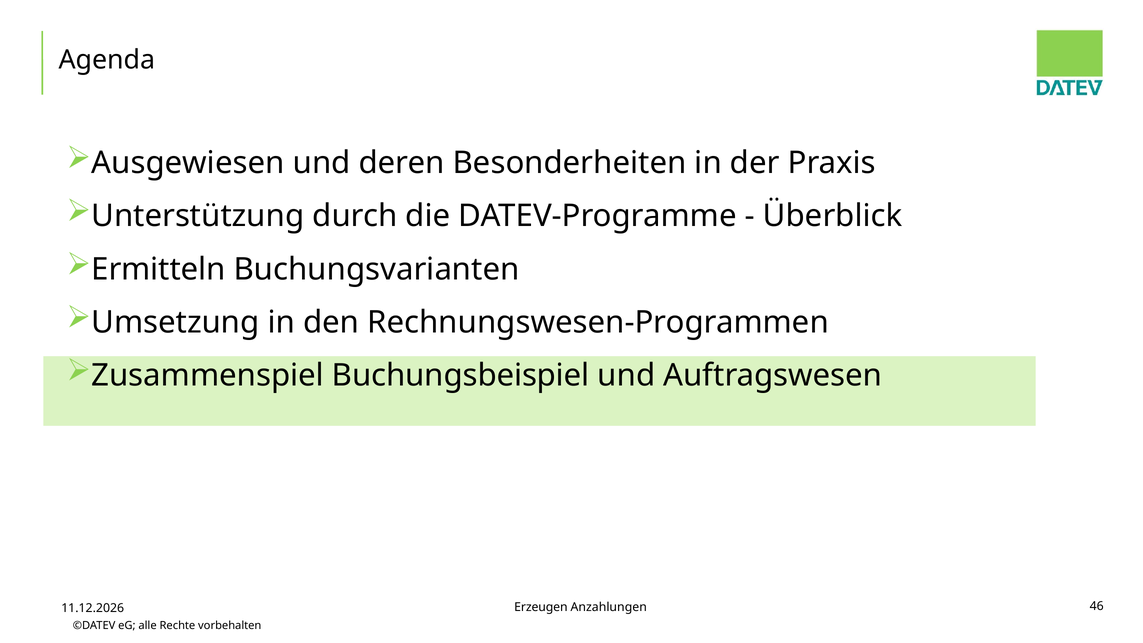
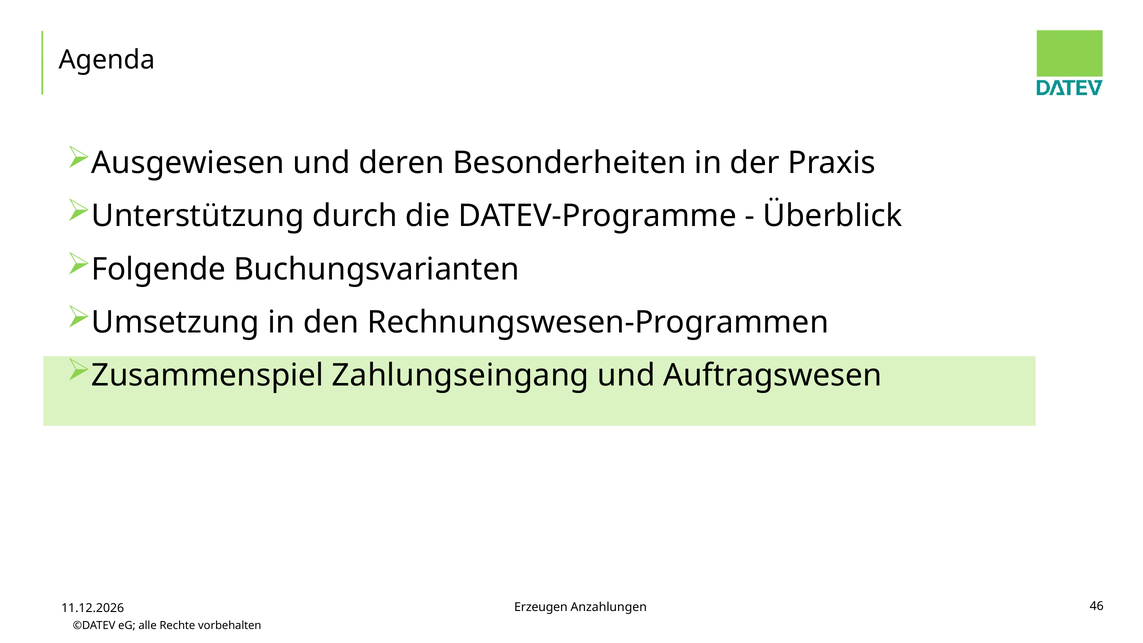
Ermitteln: Ermitteln -> Folgende
Buchungsbeispiel: Buchungsbeispiel -> Zahlungseingang
